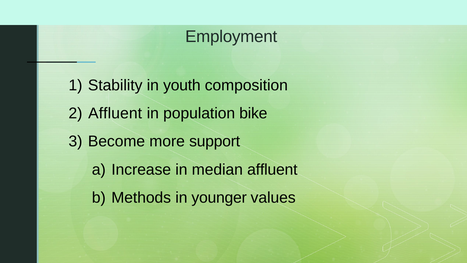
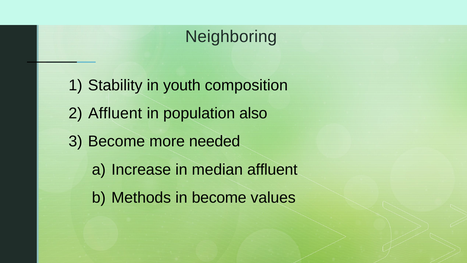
Employment: Employment -> Neighboring
bike: bike -> also
support: support -> needed
in younger: younger -> become
